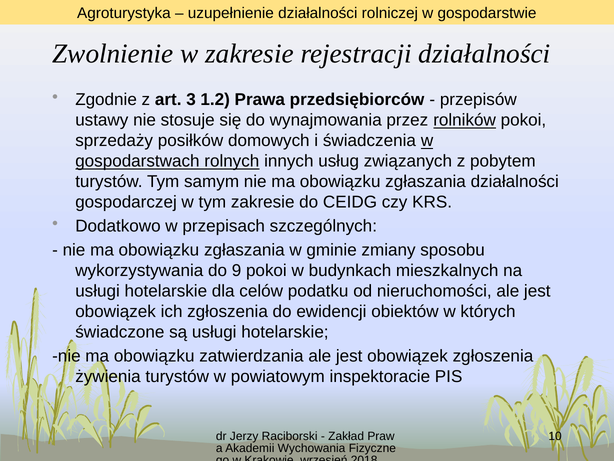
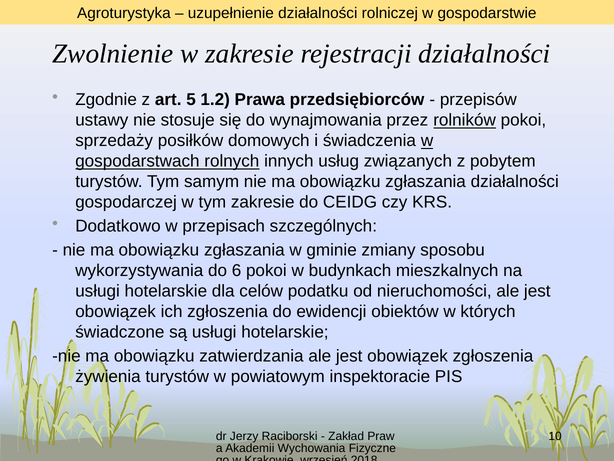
3: 3 -> 5
9: 9 -> 6
